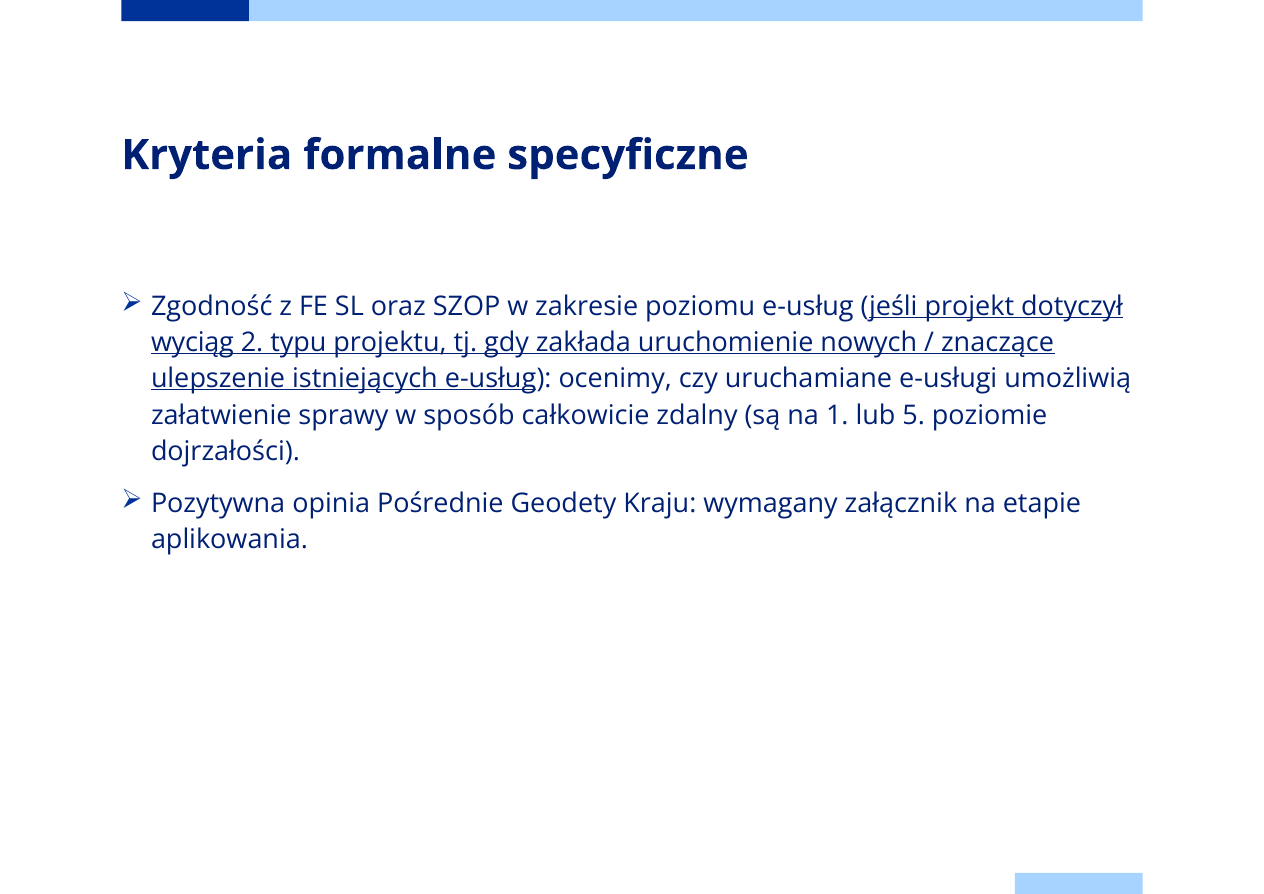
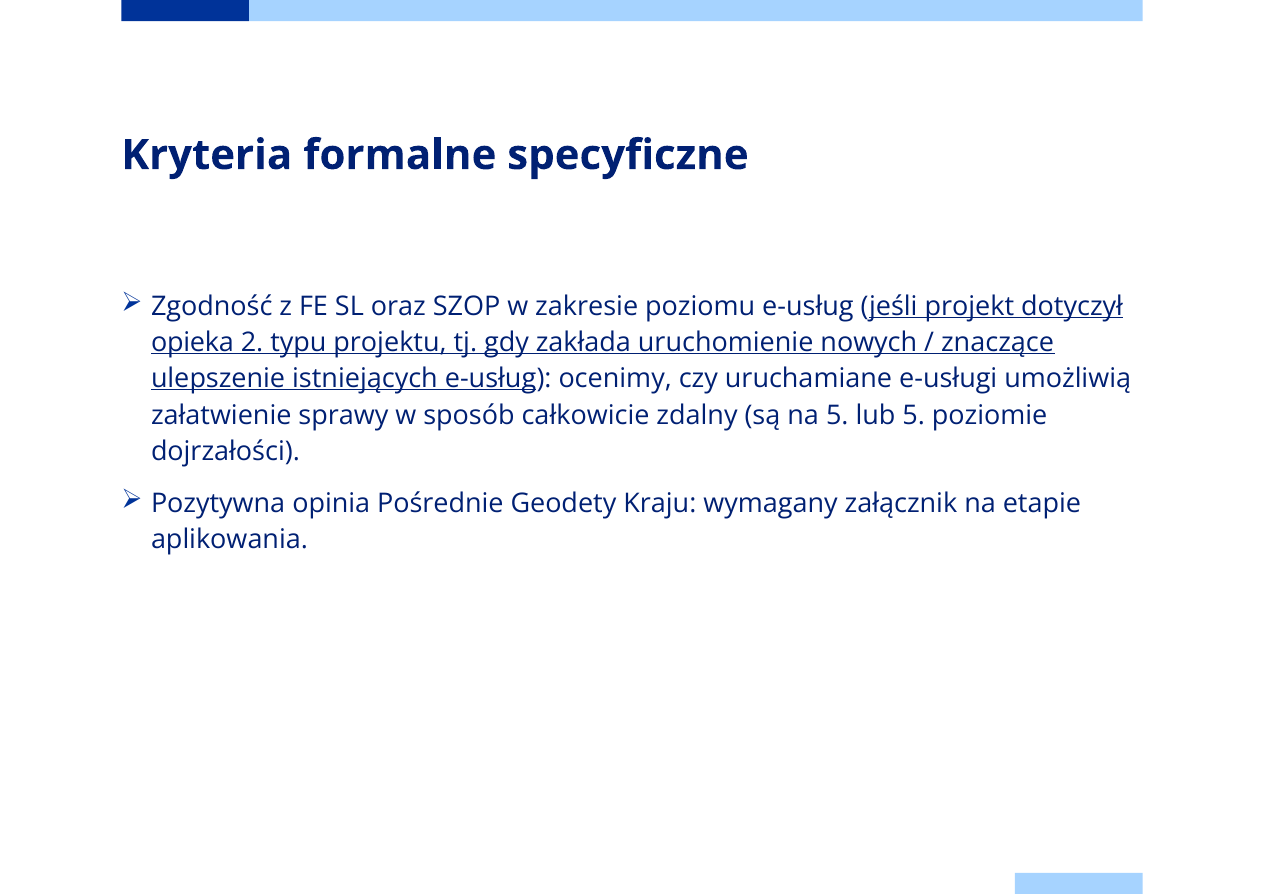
wyciąg: wyciąg -> opieka
na 1: 1 -> 5
